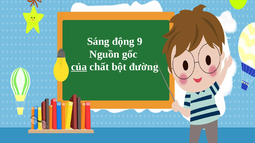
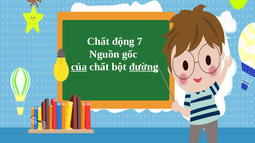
Sáng at (98, 42): Sáng -> Chất
9: 9 -> 7
đường underline: none -> present
